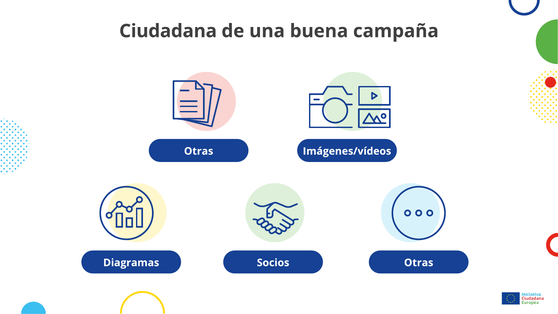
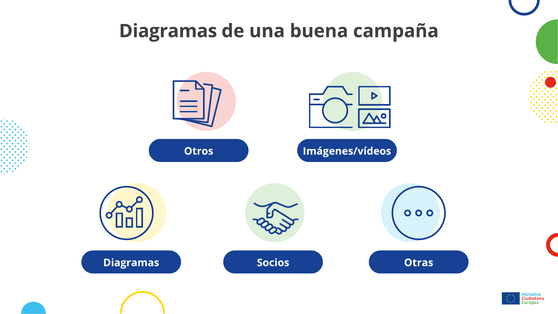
Ciudadana at (168, 31): Ciudadana -> Diagramas
Otras at (199, 151): Otras -> Otros
